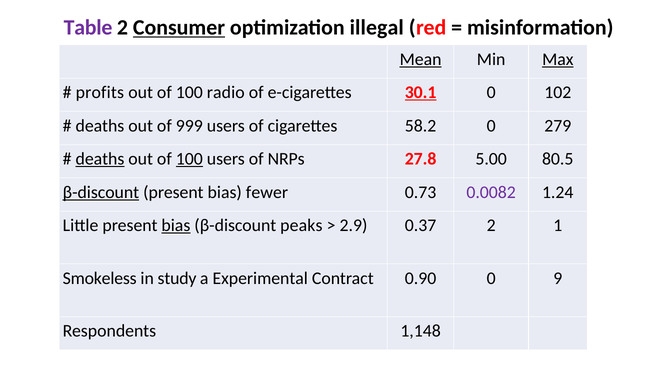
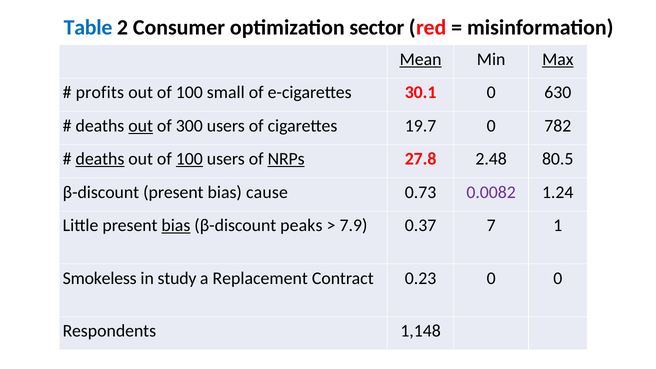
Table colour: purple -> blue
Consumer underline: present -> none
illegal: illegal -> sector
radio: radio -> small
30.1 underline: present -> none
102: 102 -> 630
out at (141, 126) underline: none -> present
999: 999 -> 300
58.2: 58.2 -> 19.7
279: 279 -> 782
NRPs underline: none -> present
5.00: 5.00 -> 2.48
β-discount at (101, 192) underline: present -> none
fewer: fewer -> cause
2.9: 2.9 -> 7.9
0.37 2: 2 -> 7
Experimental: Experimental -> Replacement
0.90: 0.90 -> 0.23
0 9: 9 -> 0
